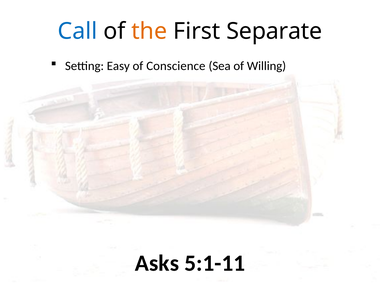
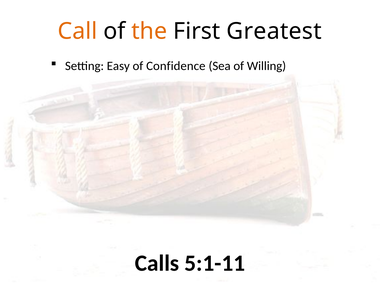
Call colour: blue -> orange
Separate: Separate -> Greatest
Conscience: Conscience -> Confidence
Asks: Asks -> Calls
